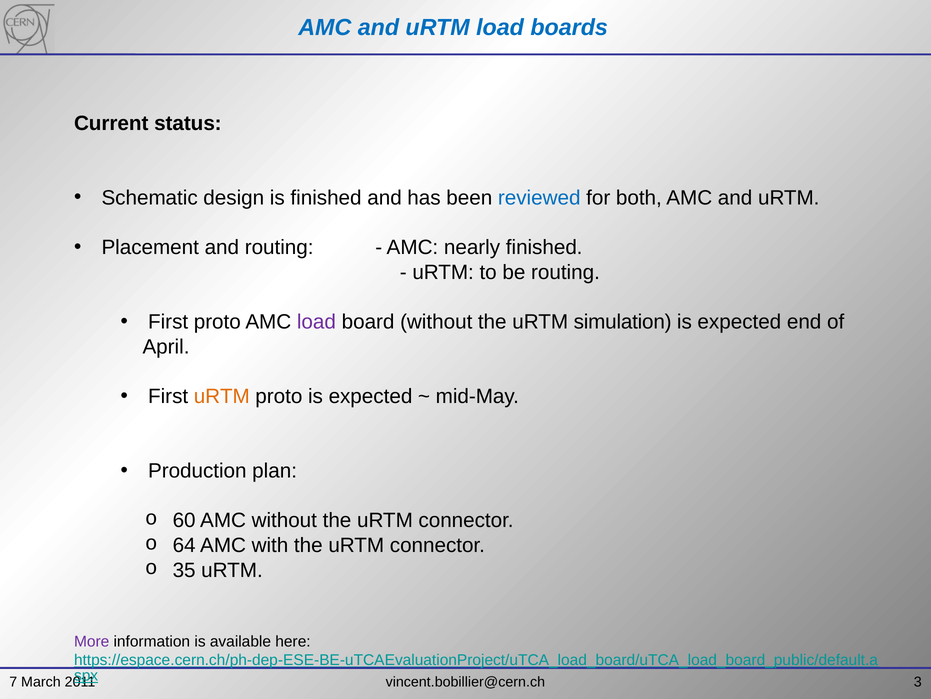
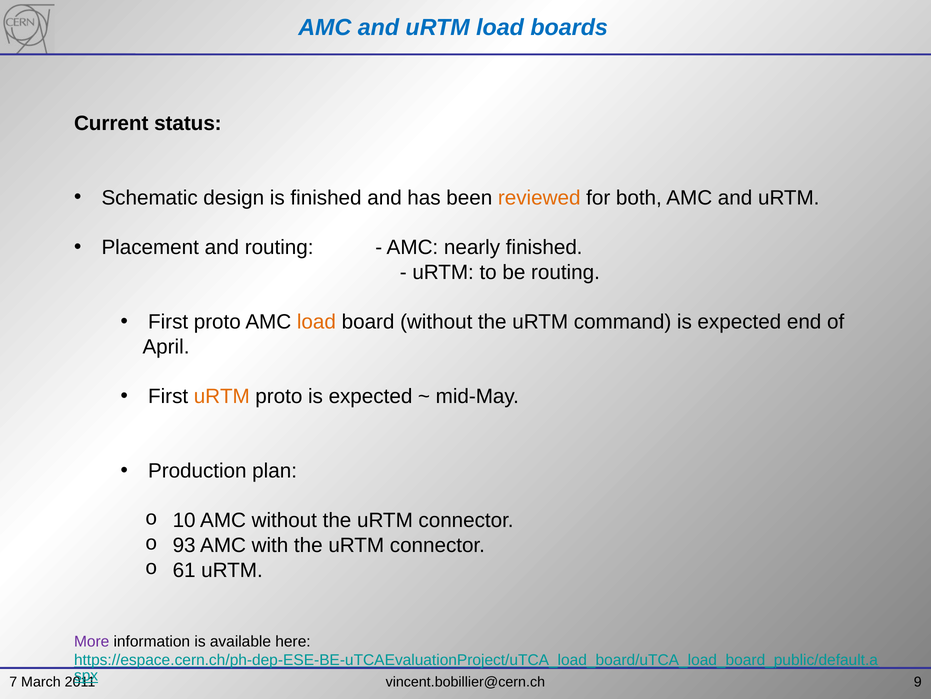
reviewed colour: blue -> orange
load at (316, 322) colour: purple -> orange
simulation: simulation -> command
60: 60 -> 10
64: 64 -> 93
35: 35 -> 61
3: 3 -> 9
